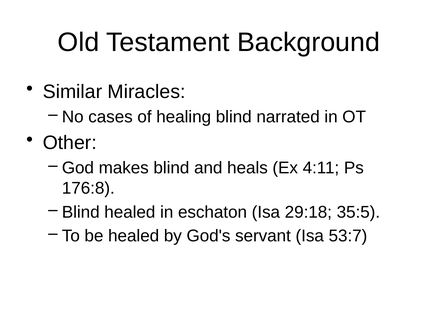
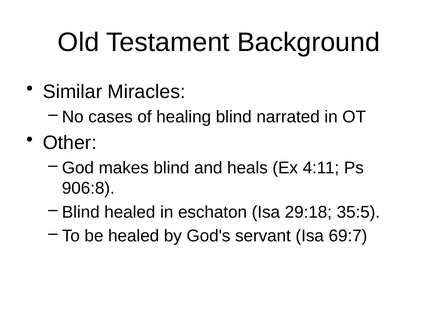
176:8: 176:8 -> 906:8
53:7: 53:7 -> 69:7
